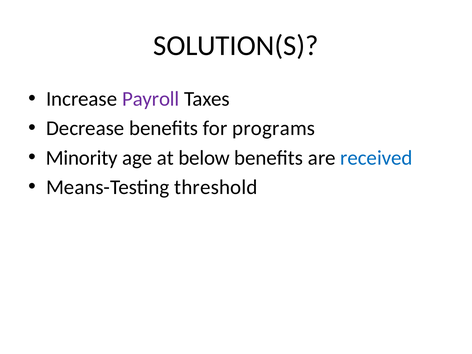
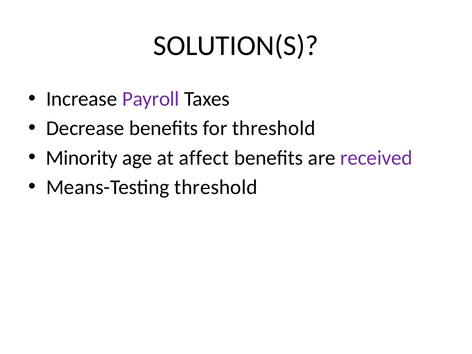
for programs: programs -> threshold
below: below -> affect
received colour: blue -> purple
